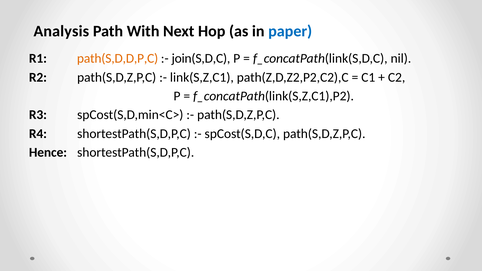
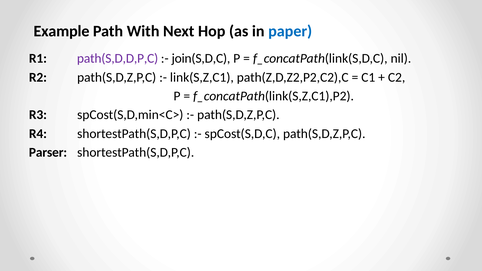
Analysis: Analysis -> Example
path(S,D,D,P,C colour: orange -> purple
Hence: Hence -> Parser
